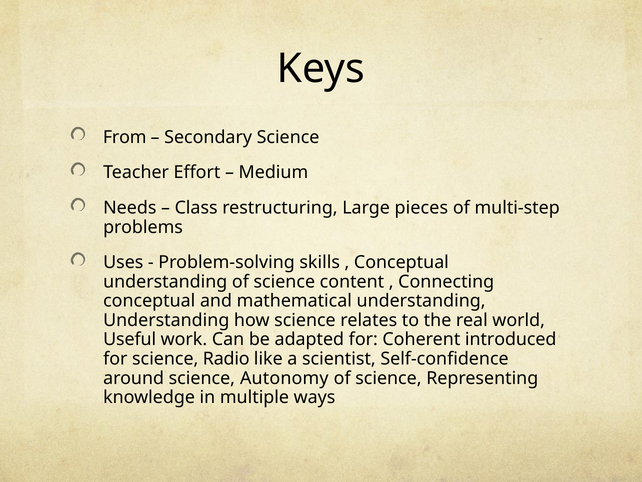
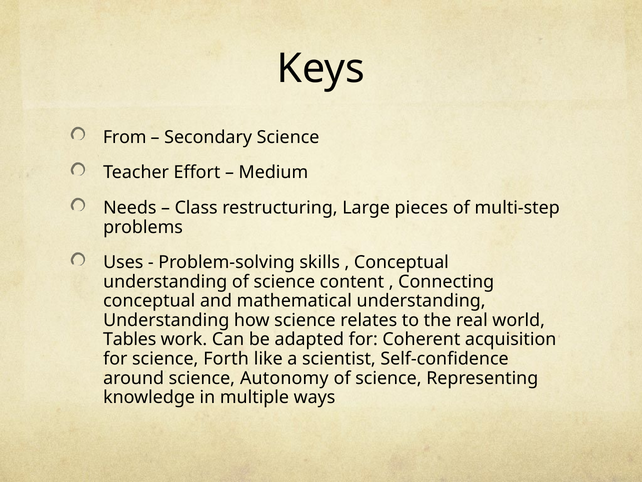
Useful: Useful -> Tables
introduced: introduced -> acquisition
Radio: Radio -> Forth
